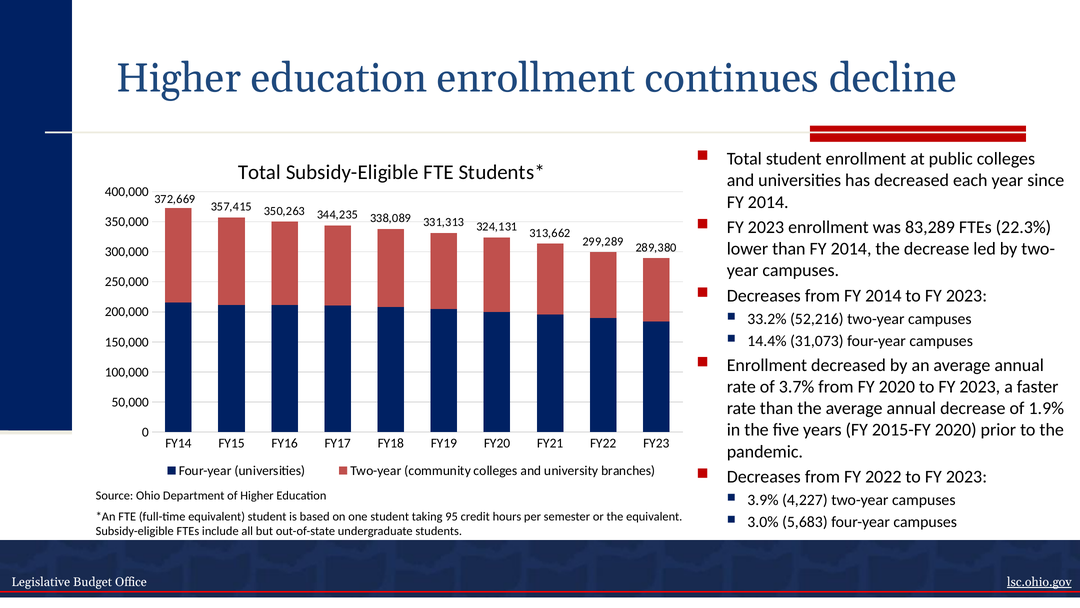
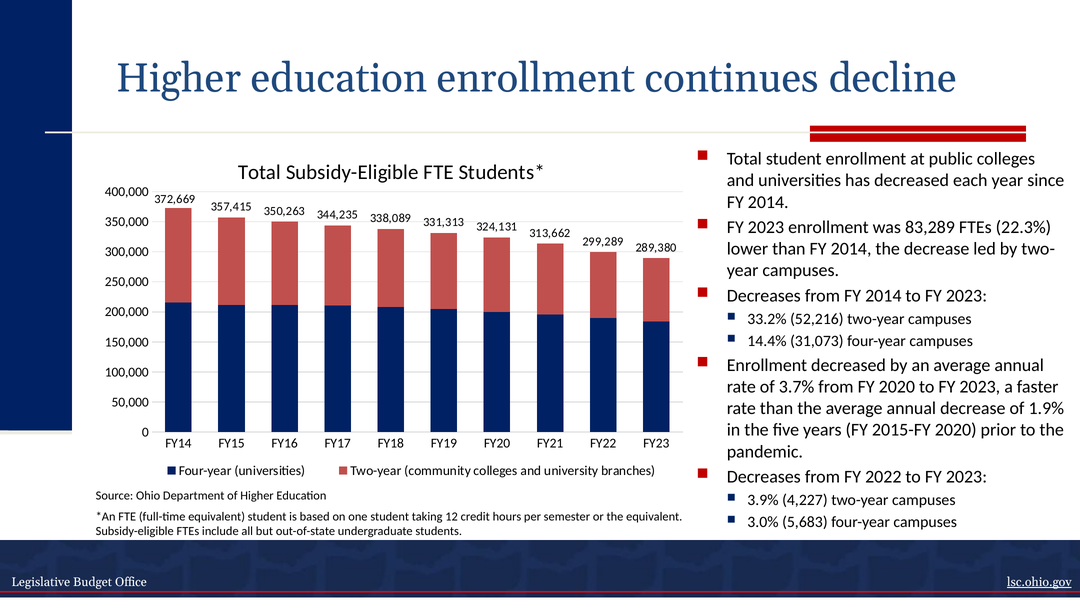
95: 95 -> 12
